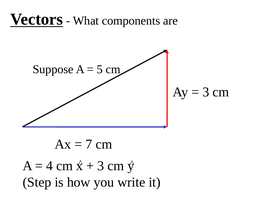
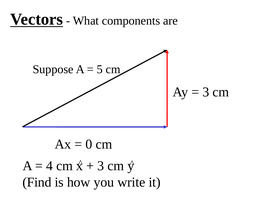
7: 7 -> 0
Step: Step -> Find
